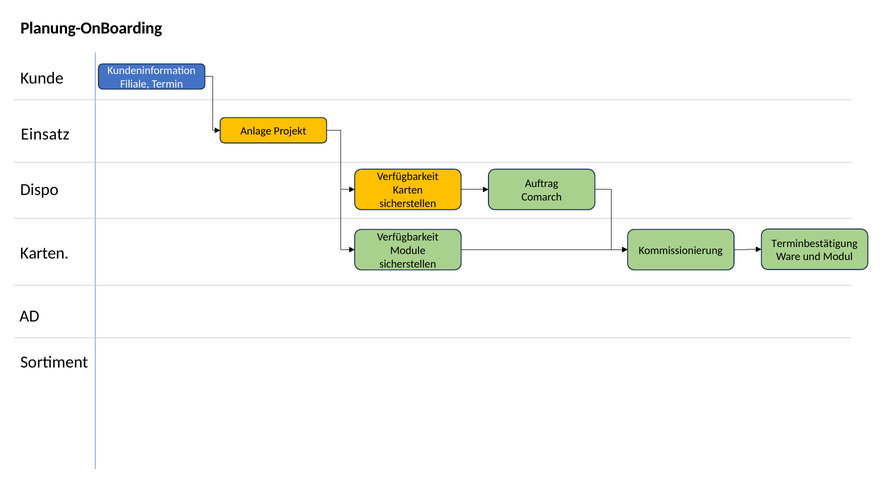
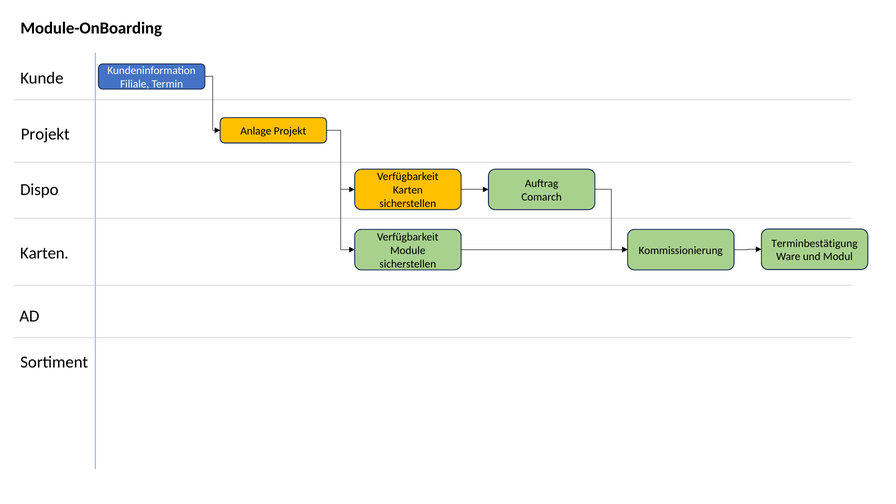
Planung-OnBoarding: Planung-OnBoarding -> Module-OnBoarding
Einsatz at (45, 134): Einsatz -> Projekt
